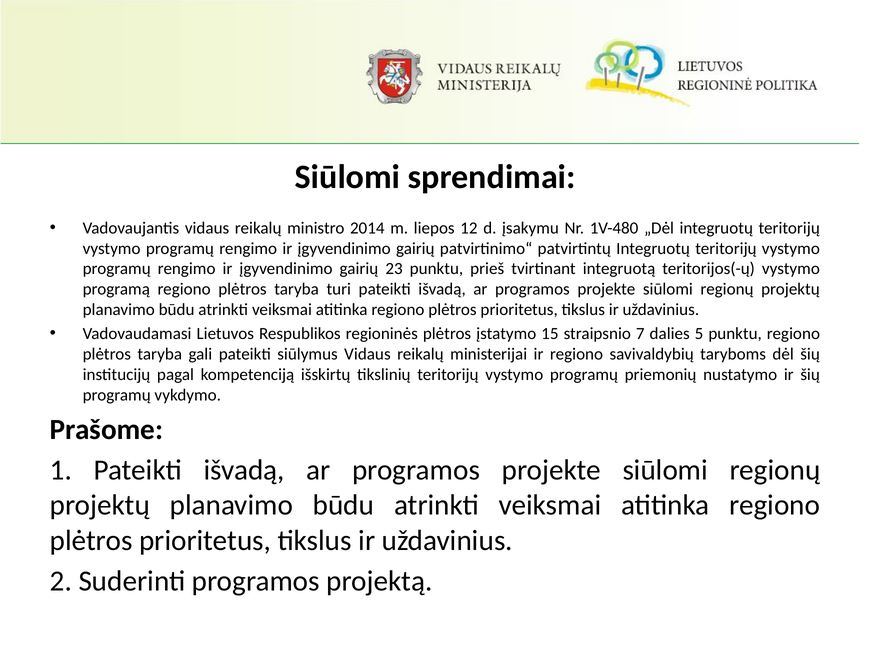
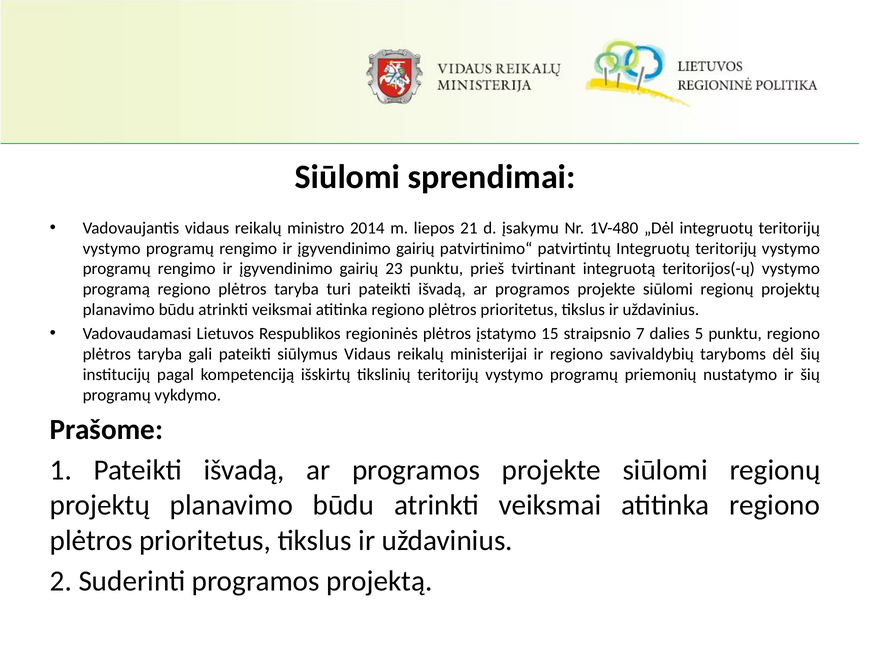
12: 12 -> 21
